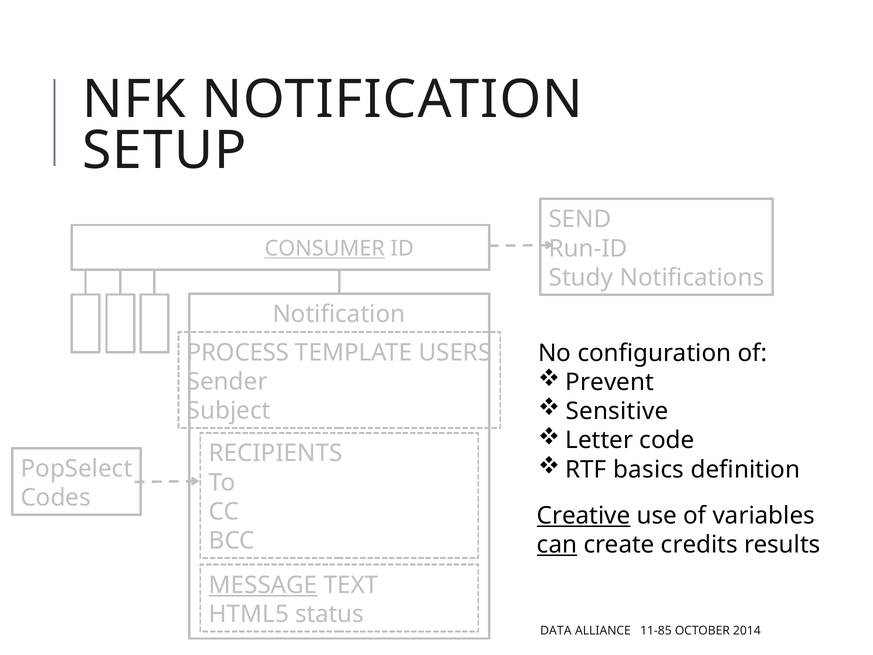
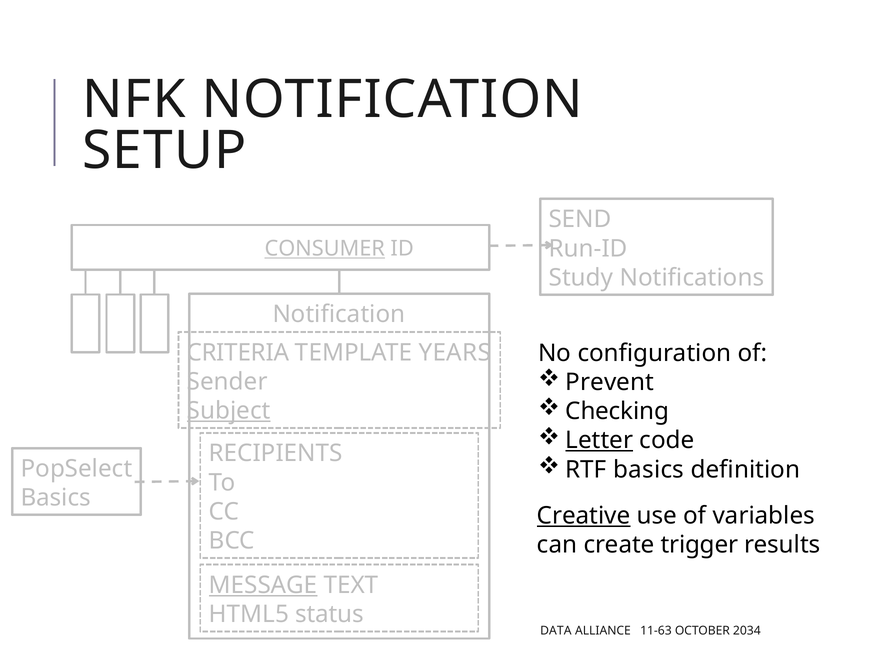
PROCESS: PROCESS -> CRITERIA
USERS: USERS -> YEARS
Sensitive: Sensitive -> Checking
Subject underline: none -> present
Letter underline: none -> present
Codes at (56, 498): Codes -> Basics
can underline: present -> none
credits: credits -> trigger
11-85: 11-85 -> 11-63
2014: 2014 -> 2034
